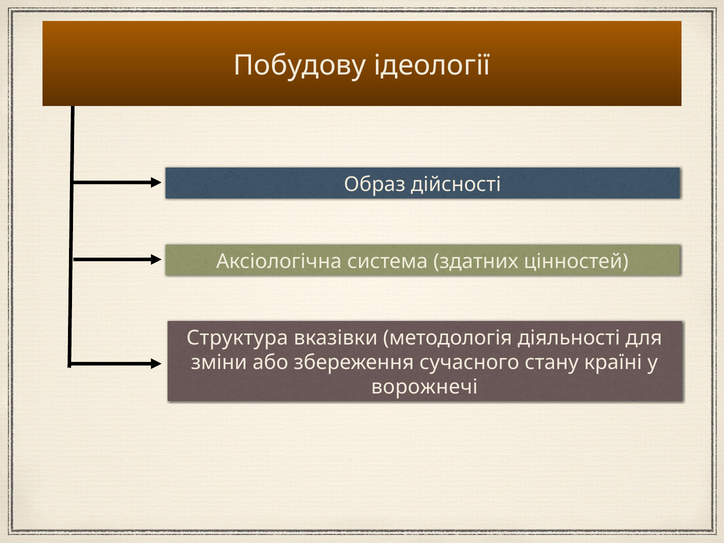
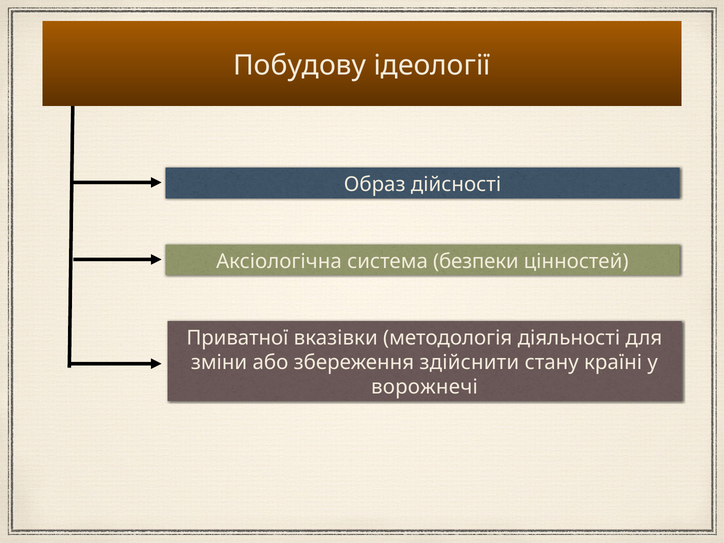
здатних: здатних -> безпеки
Структура: Структура -> Приватної
сучасного: сучасного -> здійснити
